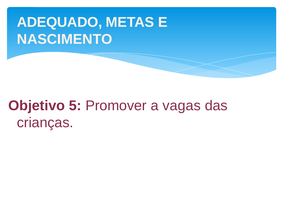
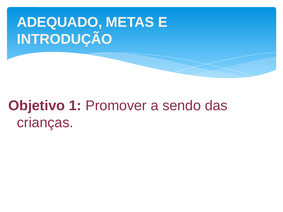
NASCIMENTO: NASCIMENTO -> INTRODUÇÃO
5: 5 -> 1
vagas: vagas -> sendo
